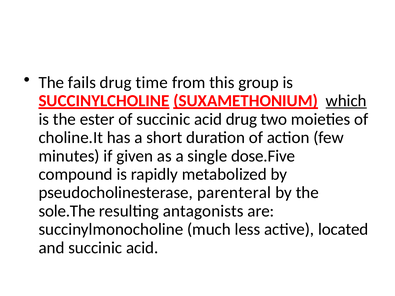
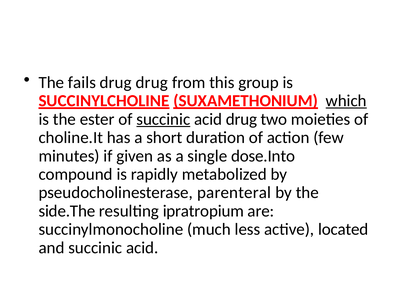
drug time: time -> drug
succinic at (163, 119) underline: none -> present
dose.Five: dose.Five -> dose.Into
sole.The: sole.The -> side.The
antagonists: antagonists -> ipratropium
